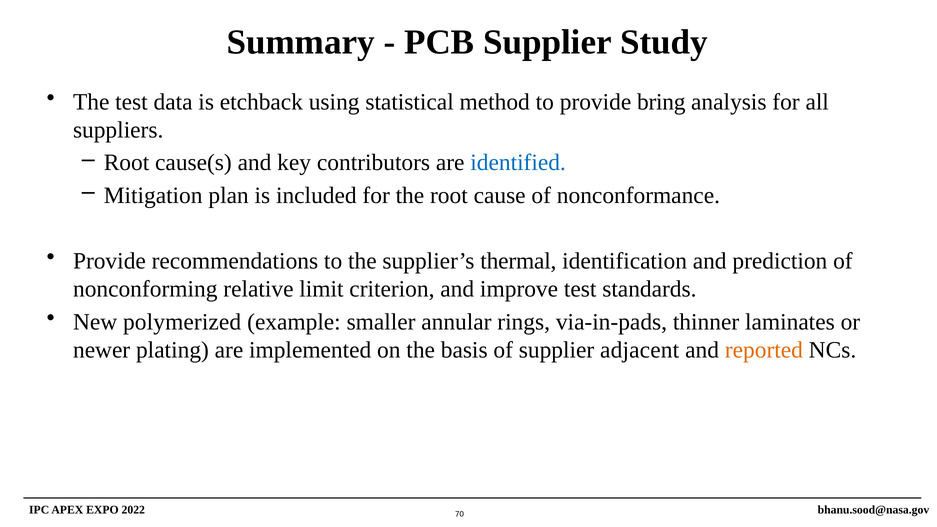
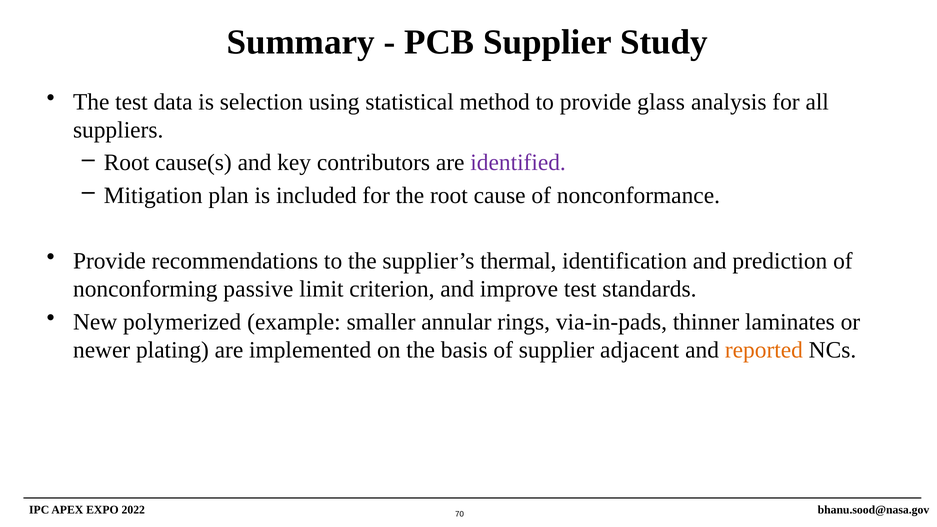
etchback: etchback -> selection
bring: bring -> glass
identified colour: blue -> purple
relative: relative -> passive
